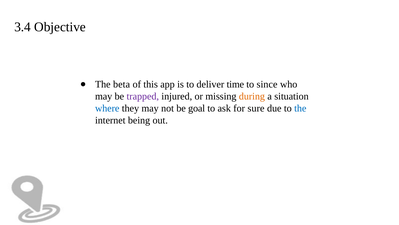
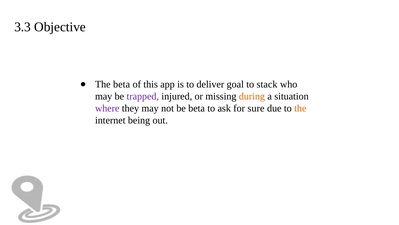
3.4: 3.4 -> 3.3
time: time -> goal
since: since -> stack
where colour: blue -> purple
be goal: goal -> beta
the at (300, 108) colour: blue -> orange
